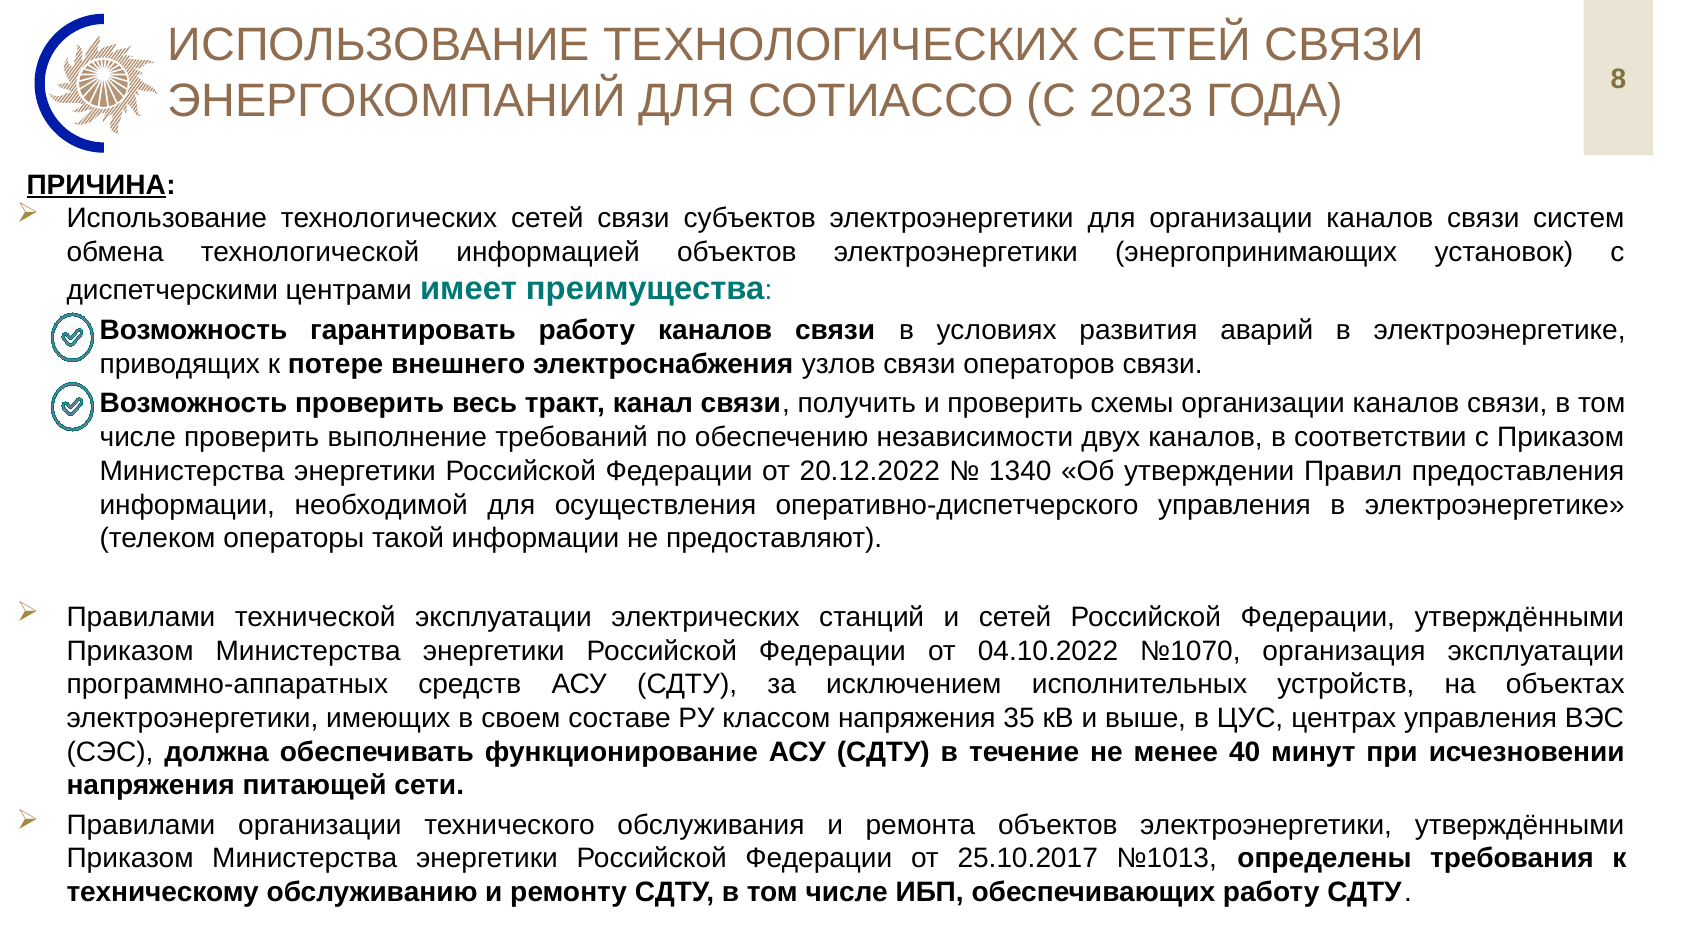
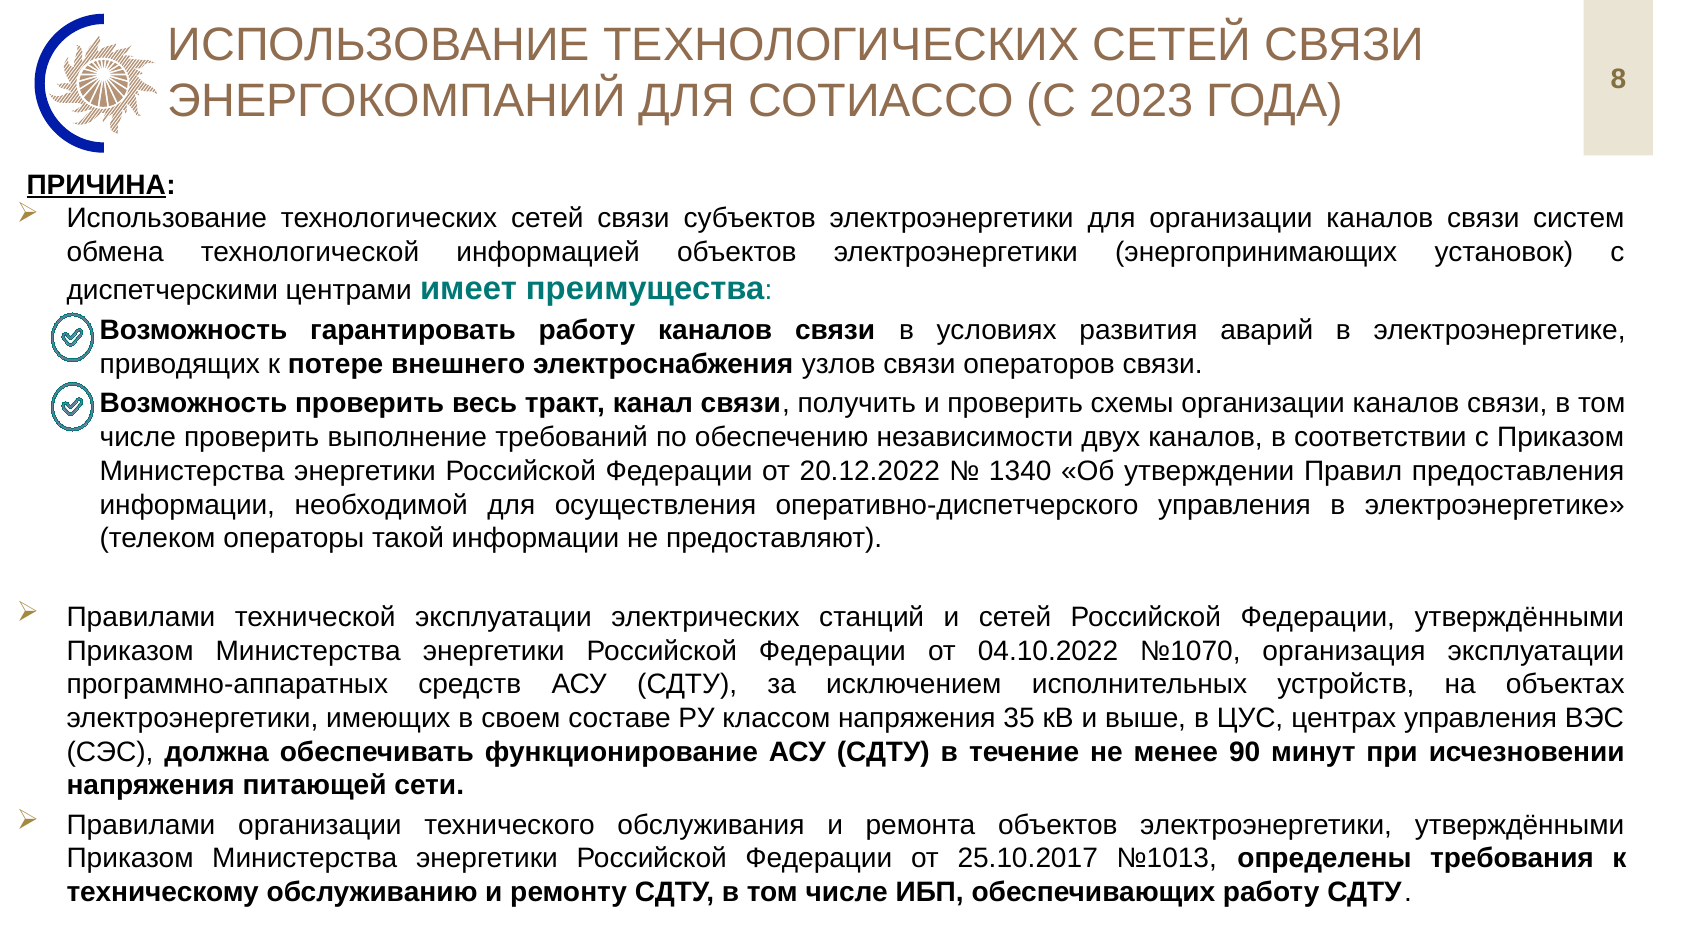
40: 40 -> 90
